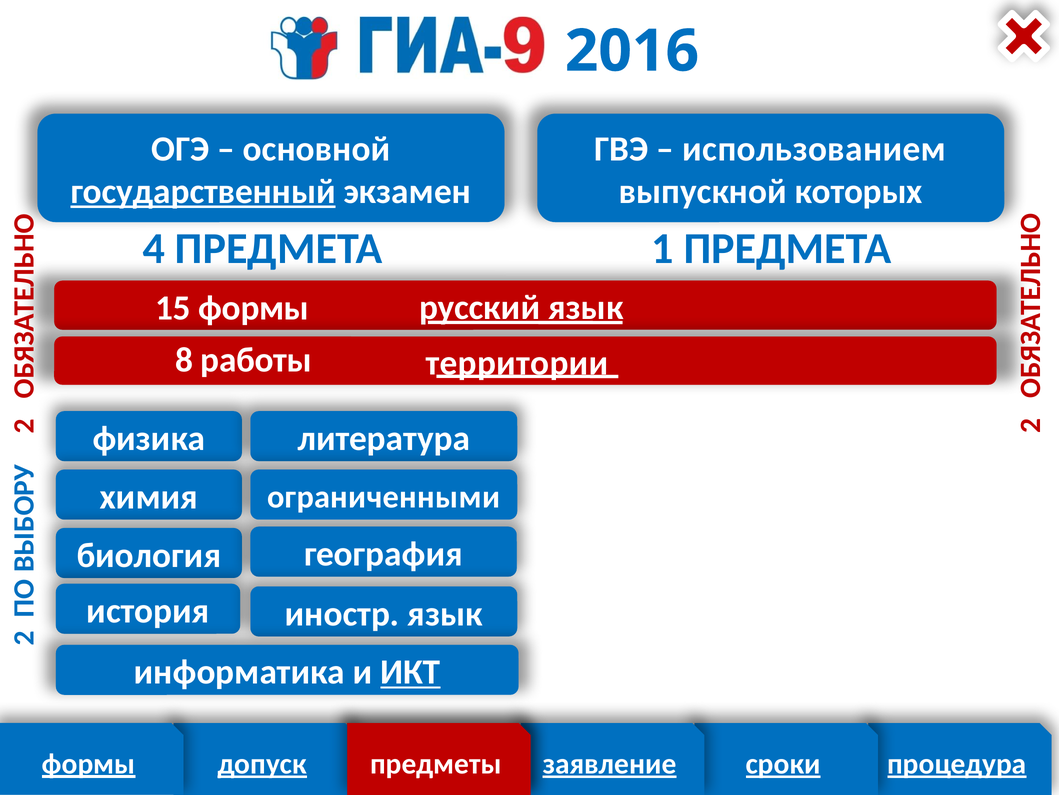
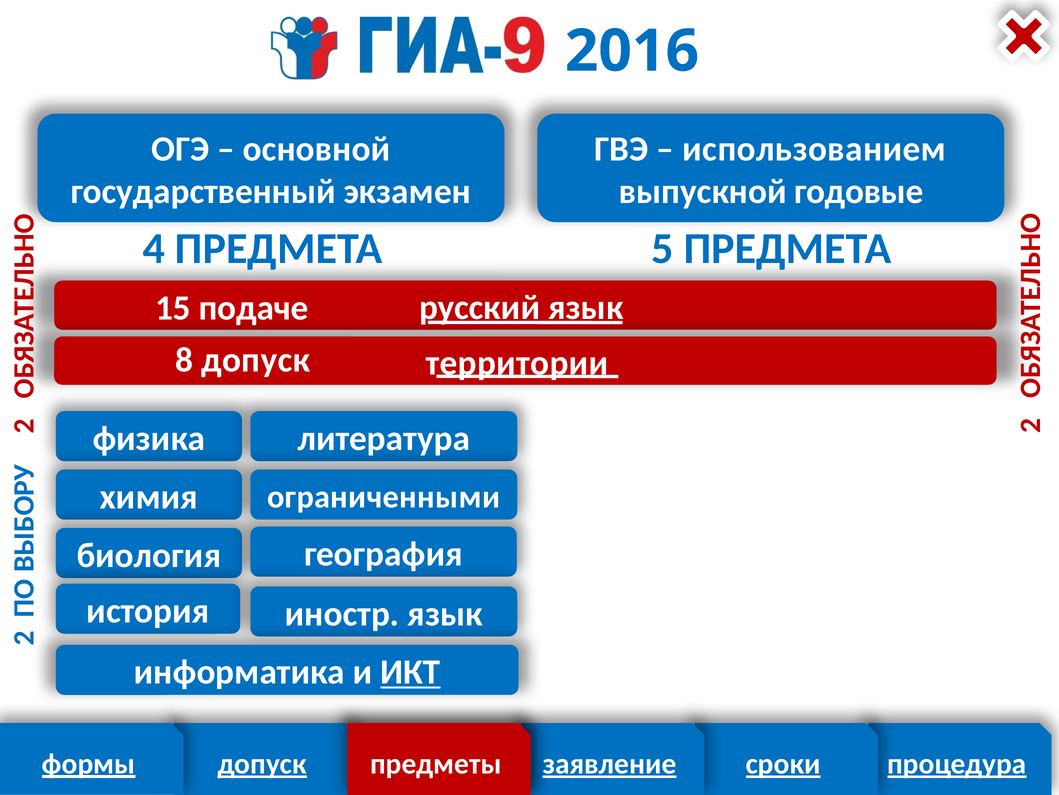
государственный underline: present -> none
которых: которых -> годовые
1: 1 -> 5
15 формы: формы -> подаче
8 работы: работы -> допуск
